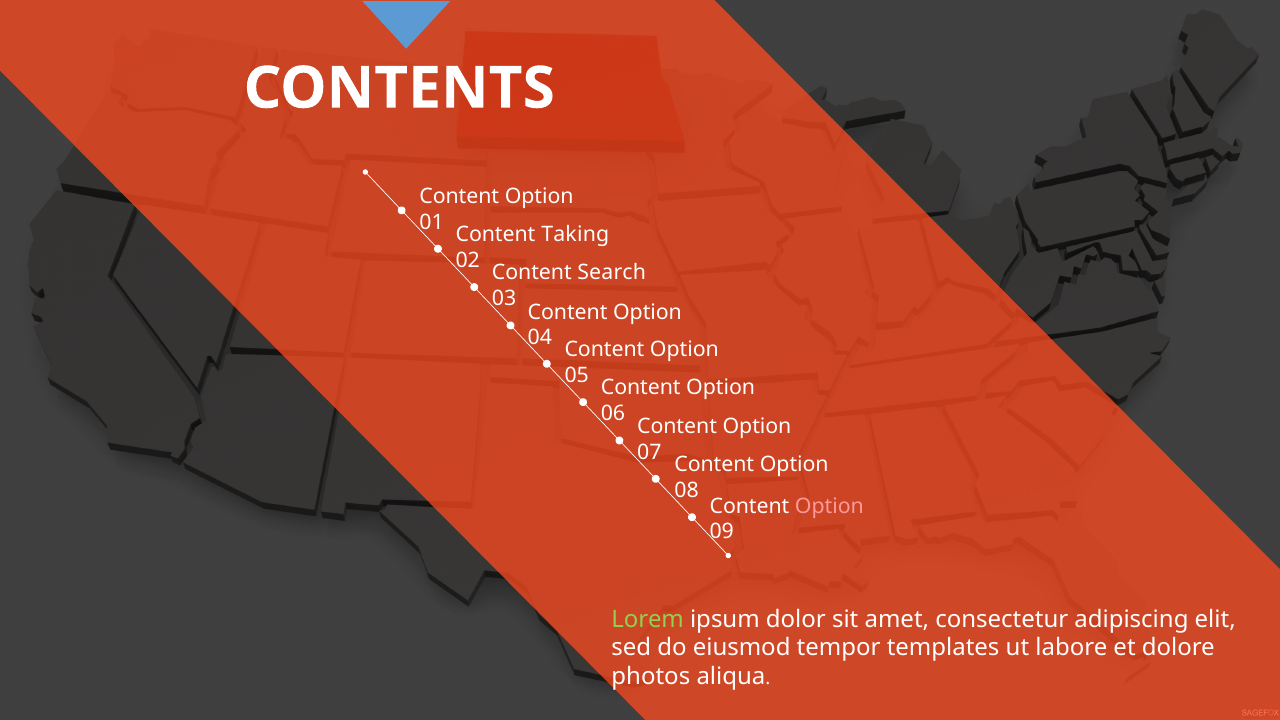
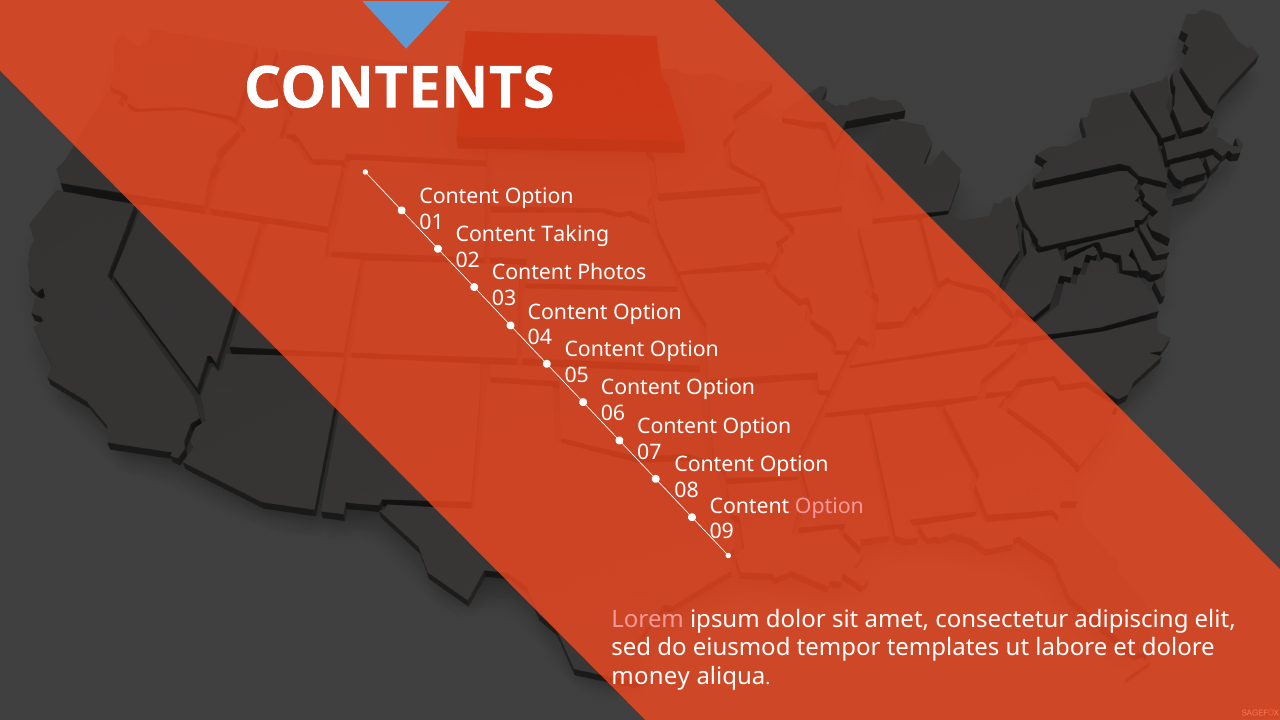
Search: Search -> Photos
Lorem colour: light green -> pink
photos: photos -> money
